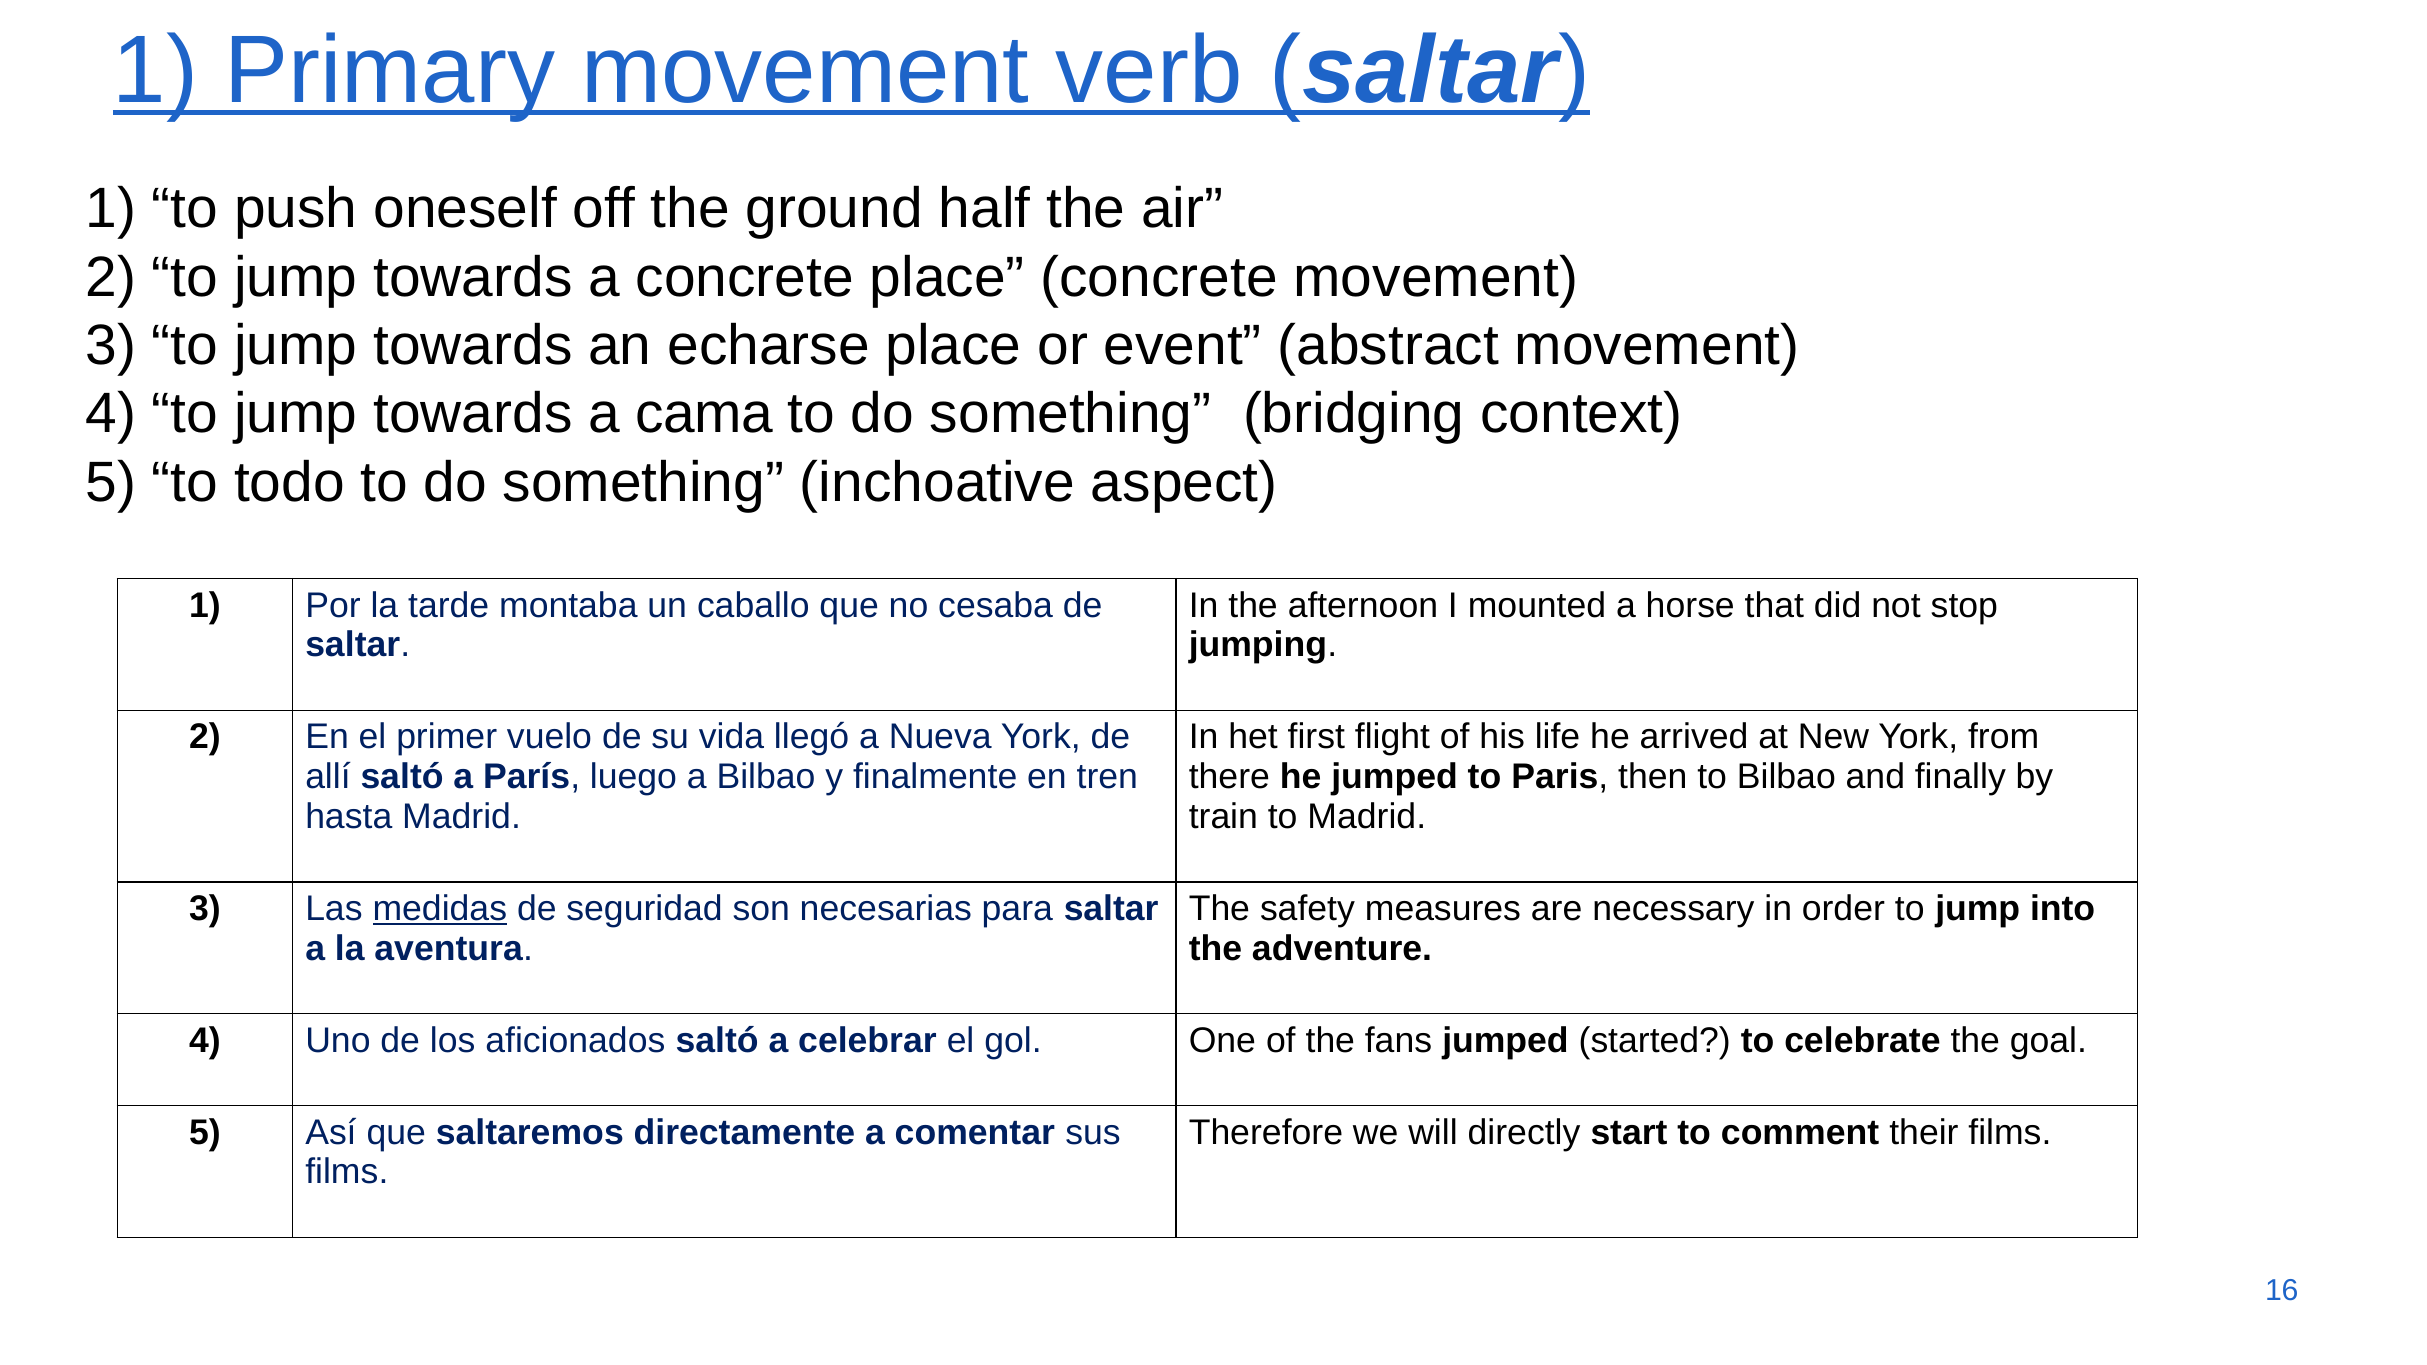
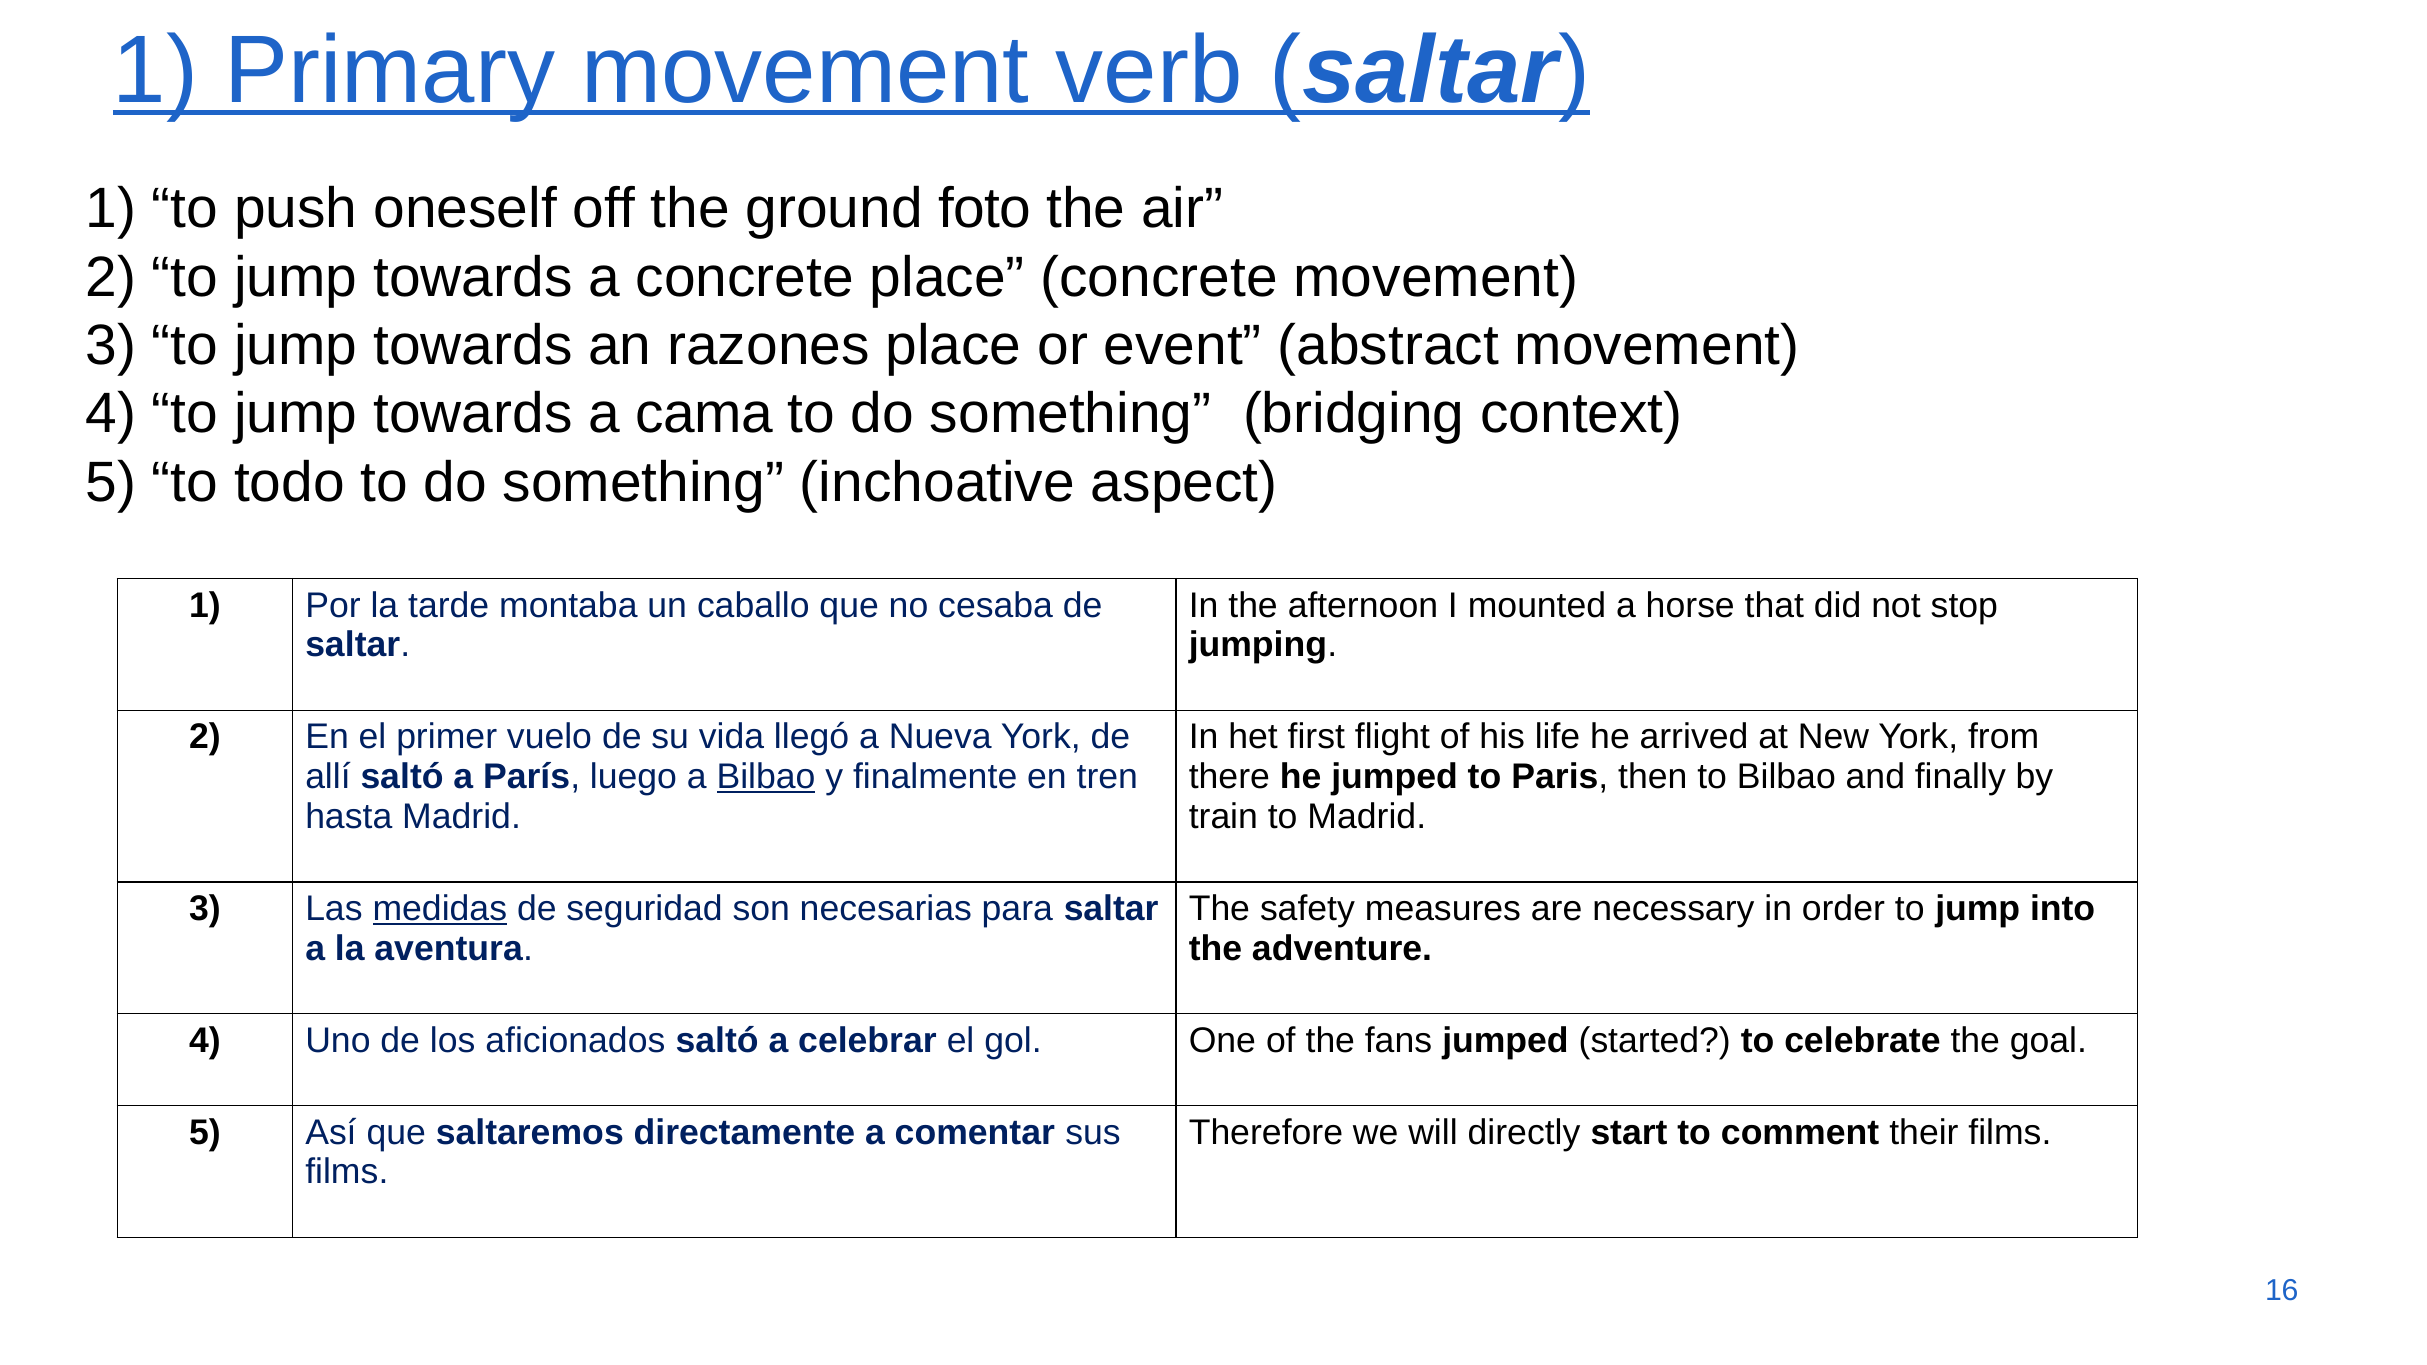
half: half -> foto
echarse: echarse -> razones
Bilbao at (766, 777) underline: none -> present
